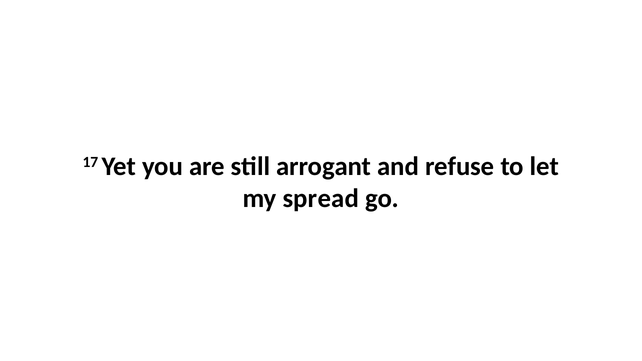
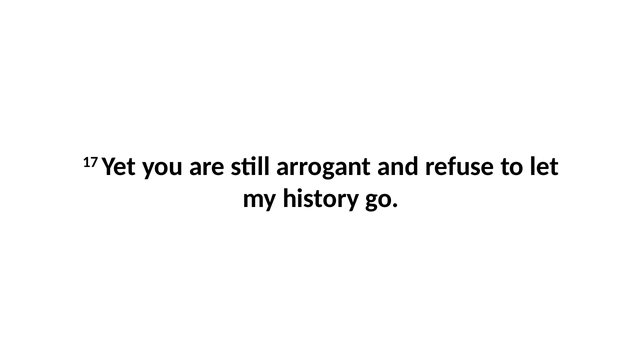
spread: spread -> history
